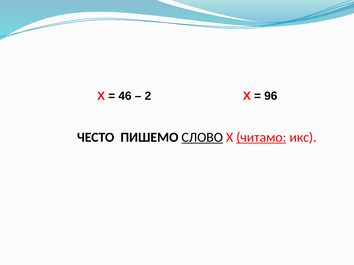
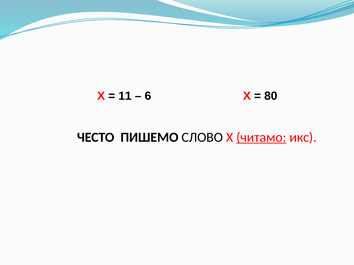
46: 46 -> 11
2: 2 -> 6
96: 96 -> 80
СЛОВО underline: present -> none
